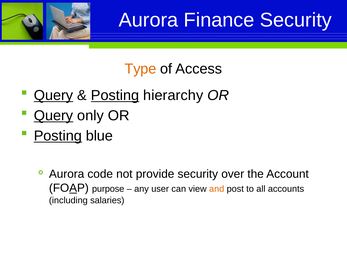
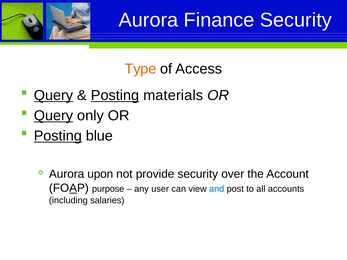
hierarchy: hierarchy -> materials
code: code -> upon
and colour: orange -> blue
